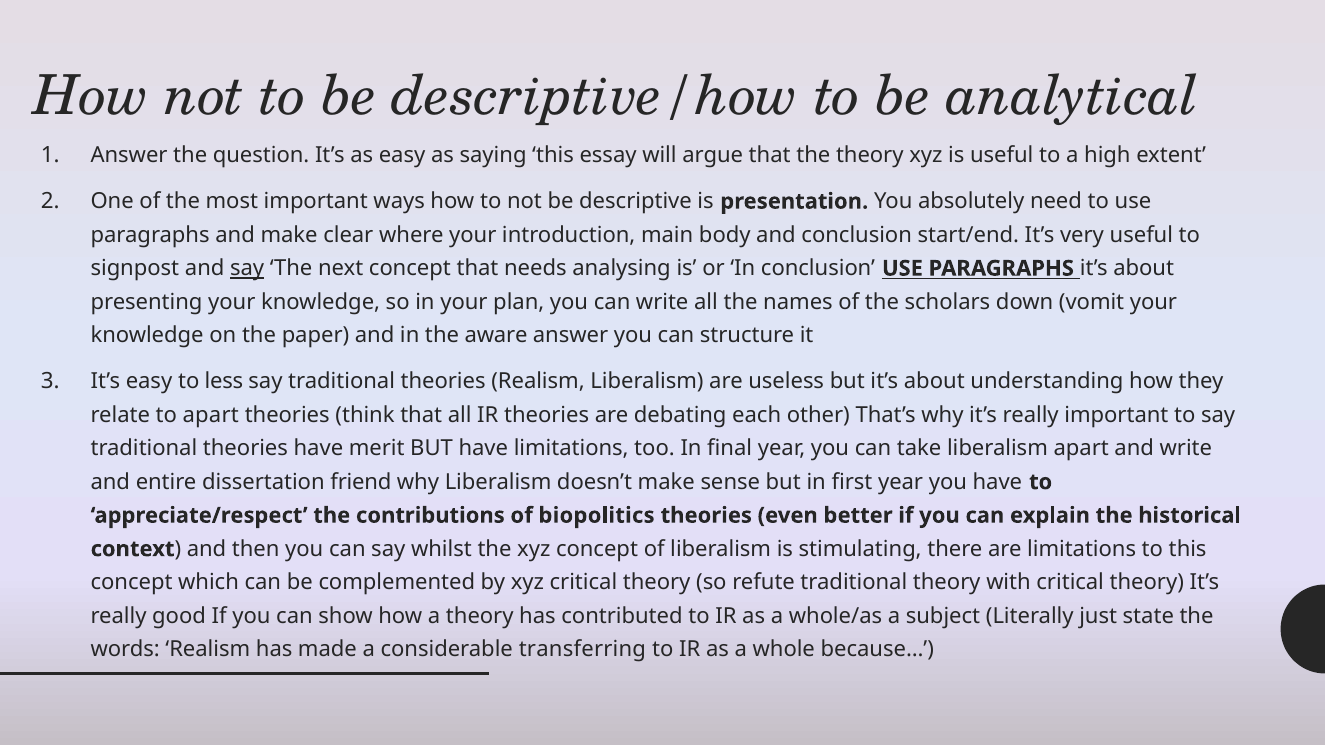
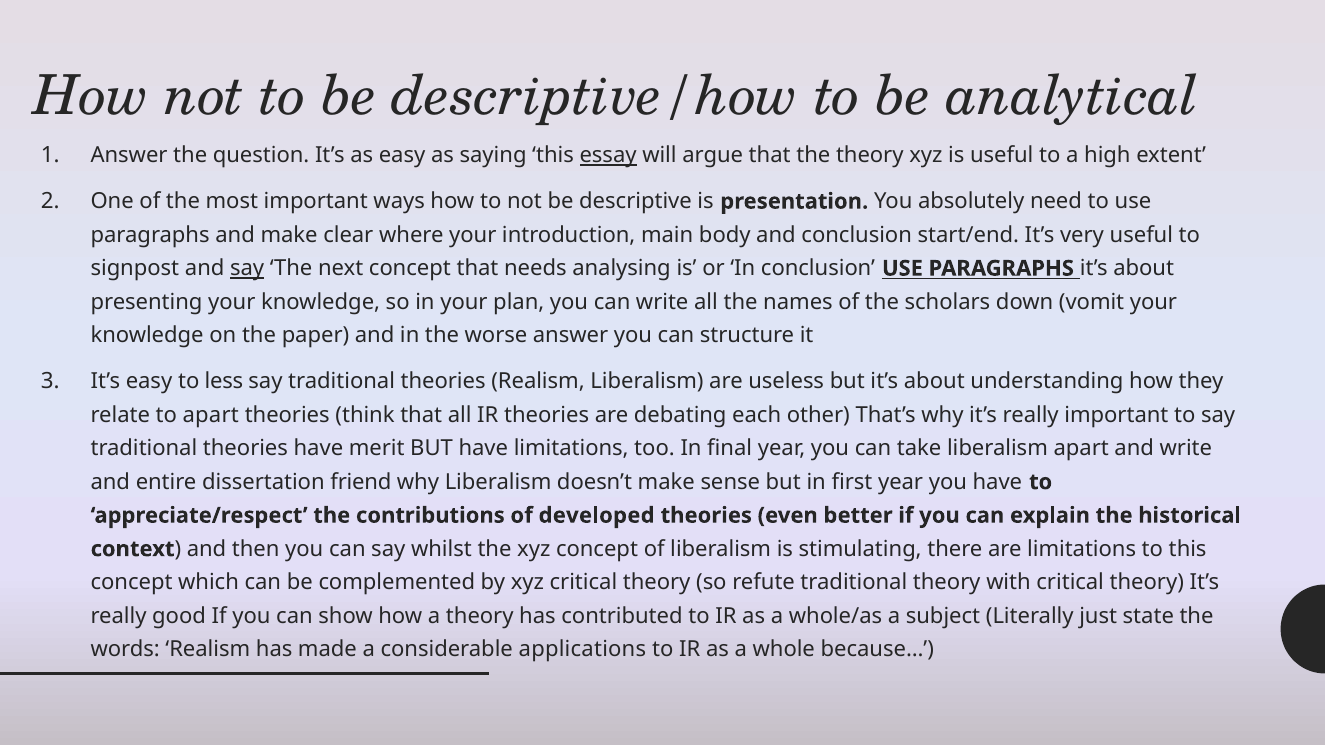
essay underline: none -> present
aware: aware -> worse
biopolitics: biopolitics -> developed
transferring: transferring -> applications
